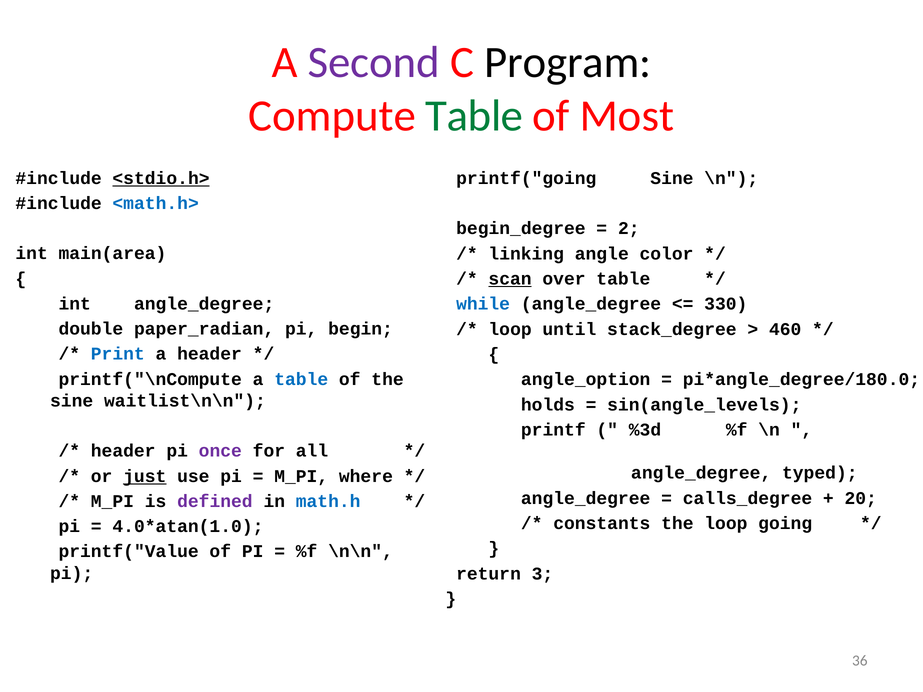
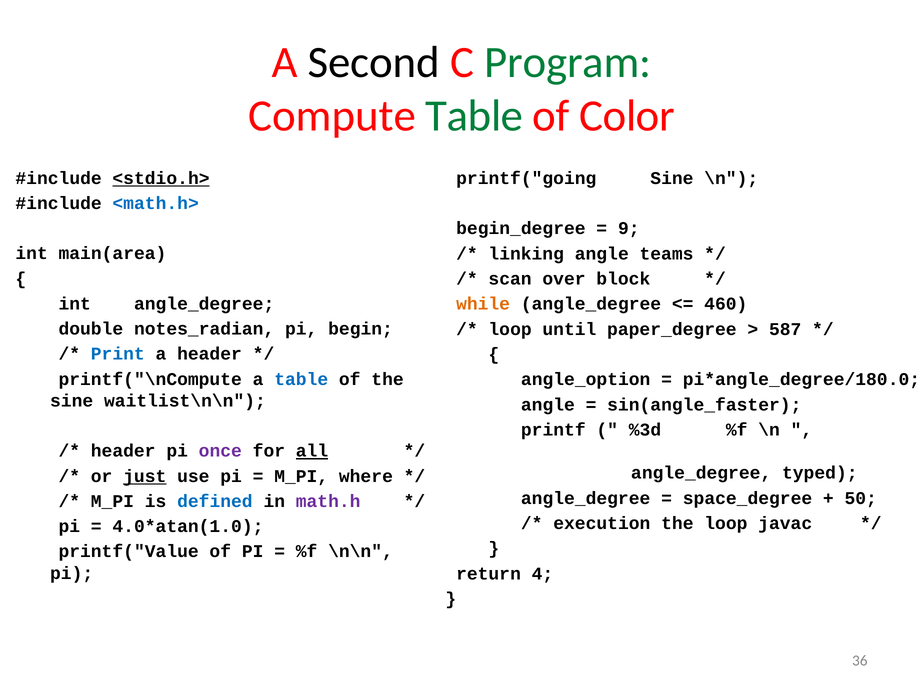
Second colour: purple -> black
Program colour: black -> green
Most: Most -> Color
2: 2 -> 9
color: color -> teams
scan underline: present -> none
over table: table -> block
while colour: blue -> orange
330: 330 -> 460
paper_radian: paper_radian -> notes_radian
stack_degree: stack_degree -> paper_degree
460: 460 -> 587
holds at (548, 405): holds -> angle
sin(angle_levels: sin(angle_levels -> sin(angle_faster
all underline: none -> present
calls_degree: calls_degree -> space_degree
20: 20 -> 50
defined colour: purple -> blue
math.h colour: blue -> purple
constants: constants -> execution
going: going -> javac
3: 3 -> 4
